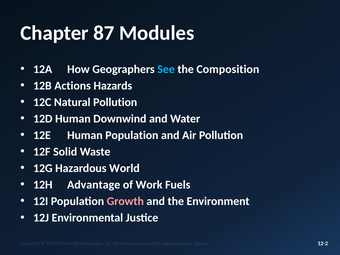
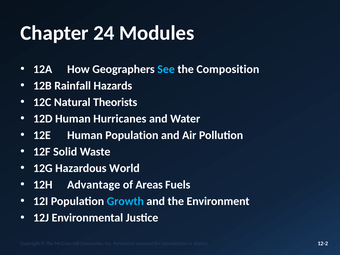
87: 87 -> 24
Actions: Actions -> Rainfall
Natural Pollution: Pollution -> Theorists
Downwind: Downwind -> Hurricanes
Work: Work -> Areas
Growth colour: pink -> light blue
